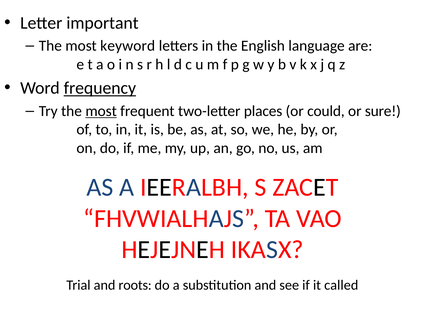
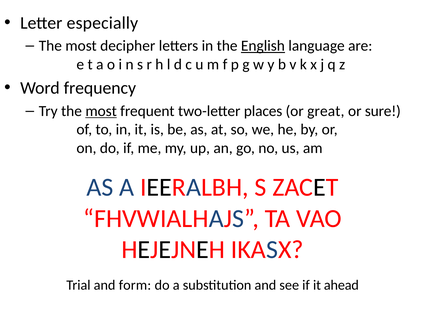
important: important -> especially
keyword: keyword -> decipher
English underline: none -> present
frequency underline: present -> none
could: could -> great
roots: roots -> form
called: called -> ahead
